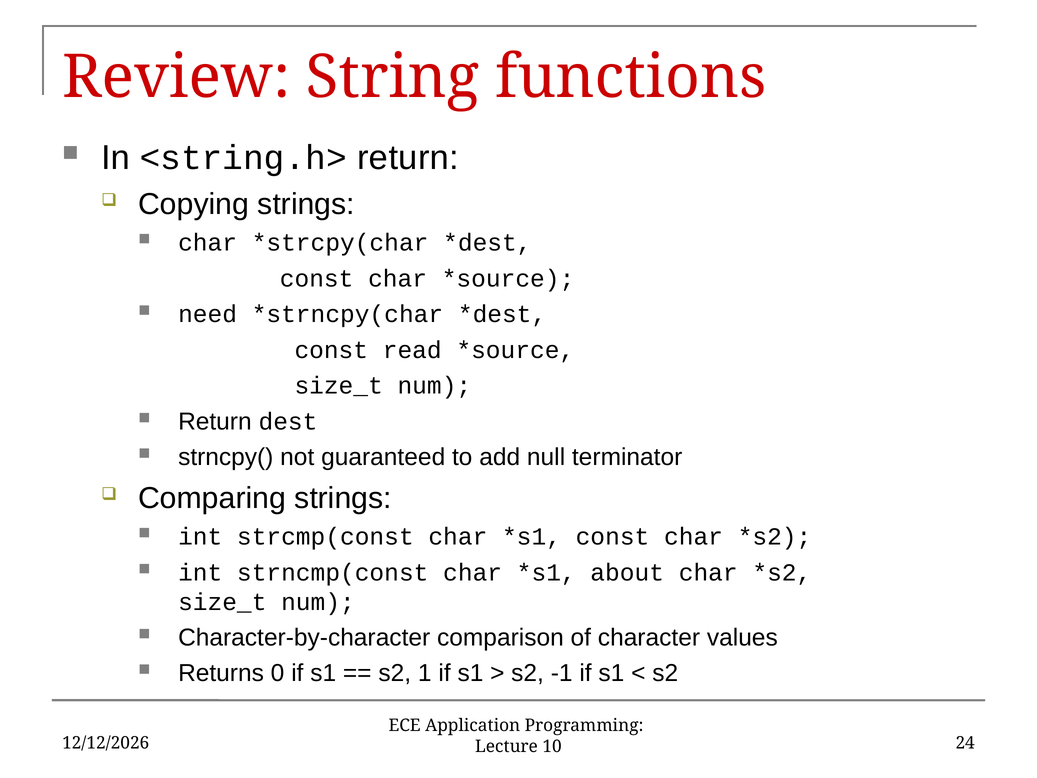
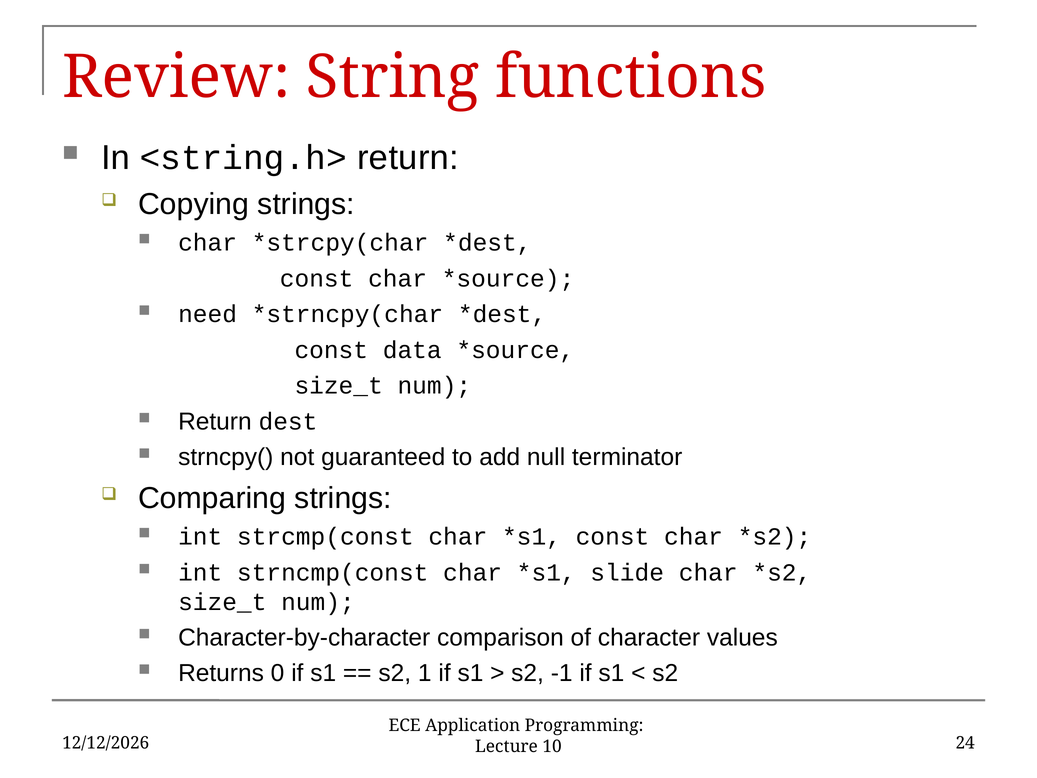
read: read -> data
about: about -> slide
